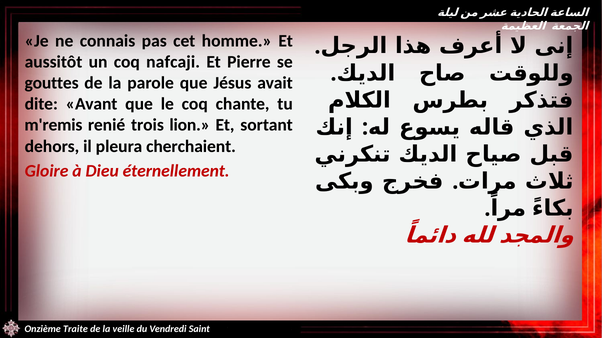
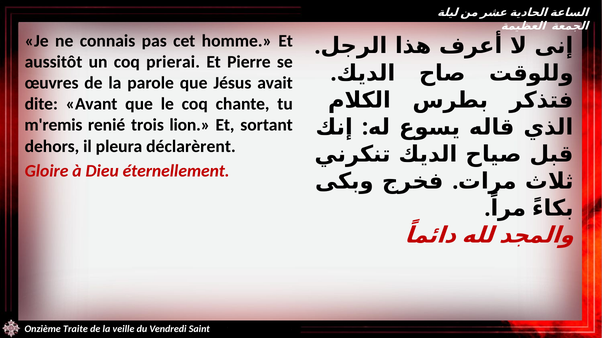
nafcaji: nafcaji -> prierai
gouttes: gouttes -> œuvres
cherchaient: cherchaient -> déclarèrent
